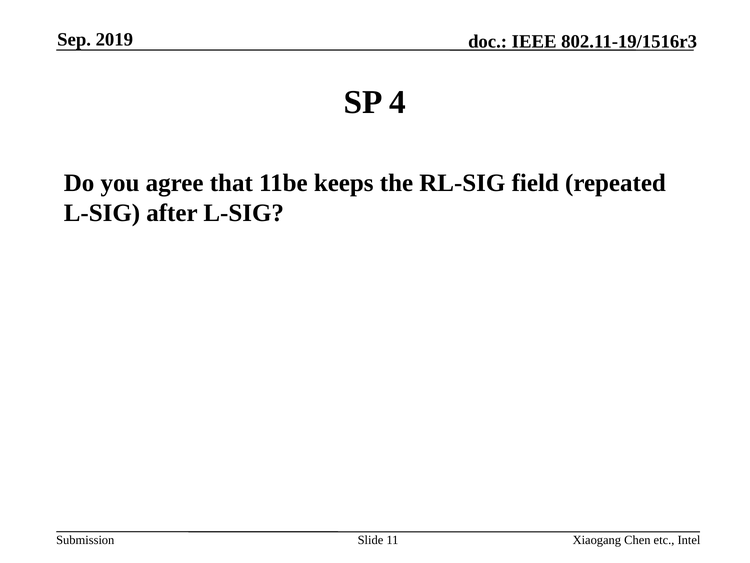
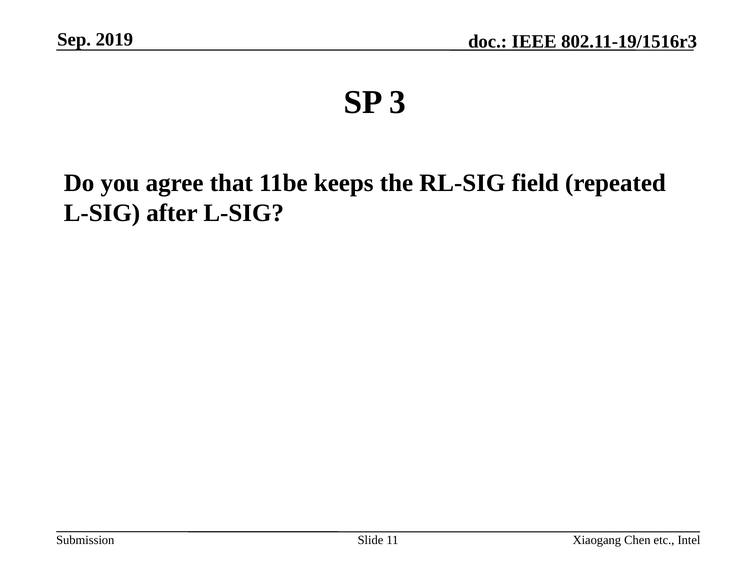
4: 4 -> 3
